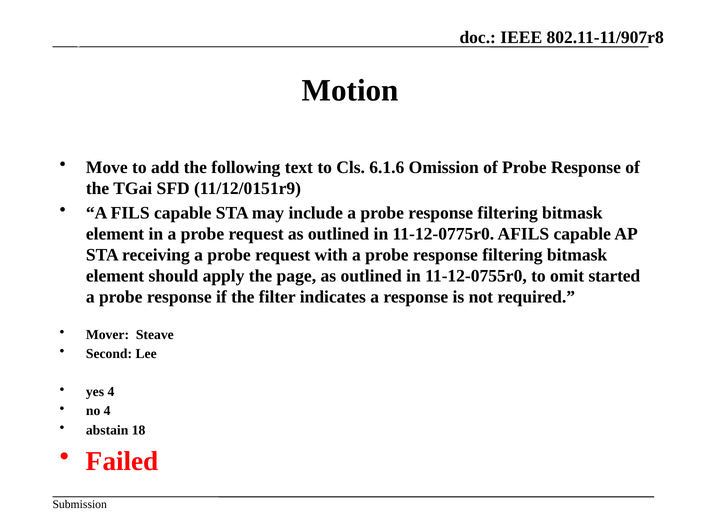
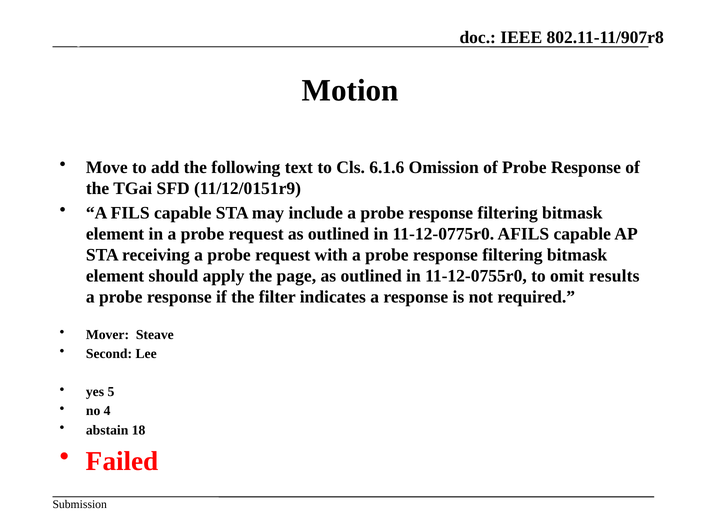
started: started -> results
yes 4: 4 -> 5
